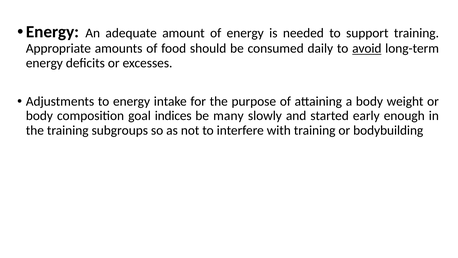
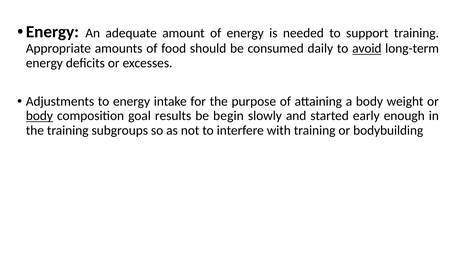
body at (39, 116) underline: none -> present
indices: indices -> results
many: many -> begin
